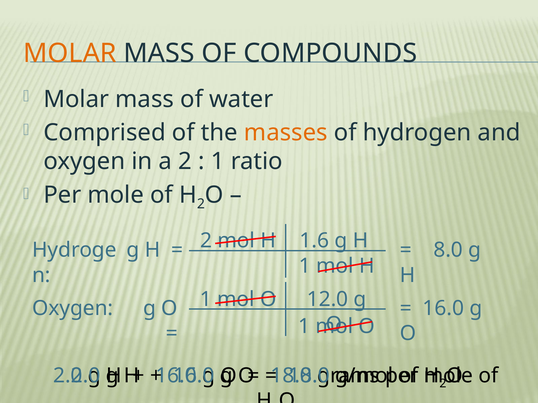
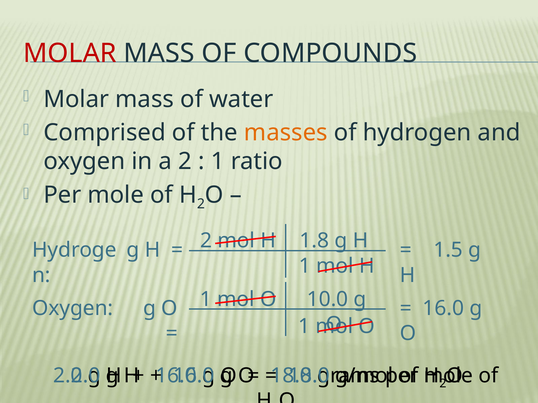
MOLAR at (70, 53) colour: orange -> red
1.6: 1.6 -> 1.8
8.0: 8.0 -> 1.5
12.0: 12.0 -> 10.0
